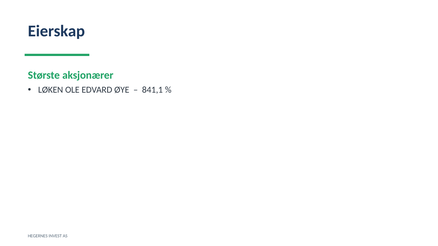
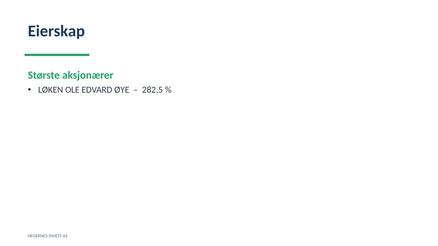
841,1: 841,1 -> 282,5
